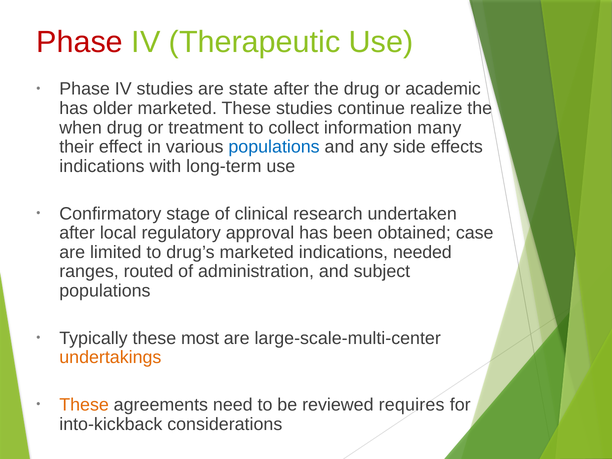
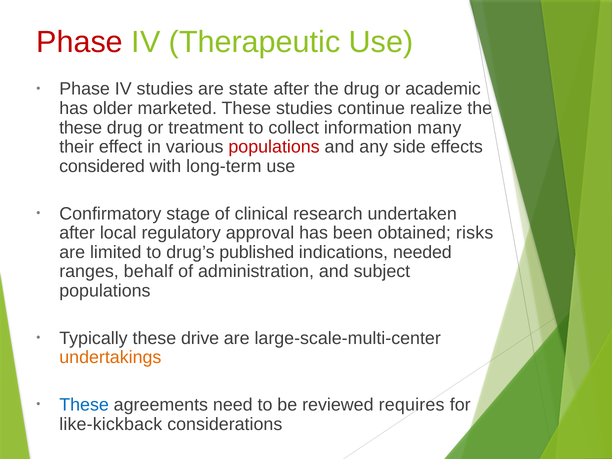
when at (81, 128): when -> these
populations at (274, 147) colour: blue -> red
indications at (102, 166): indications -> considered
case: case -> risks
drug’s marketed: marketed -> published
routed: routed -> behalf
most: most -> drive
These at (84, 405) colour: orange -> blue
into-kickback: into-kickback -> like-kickback
